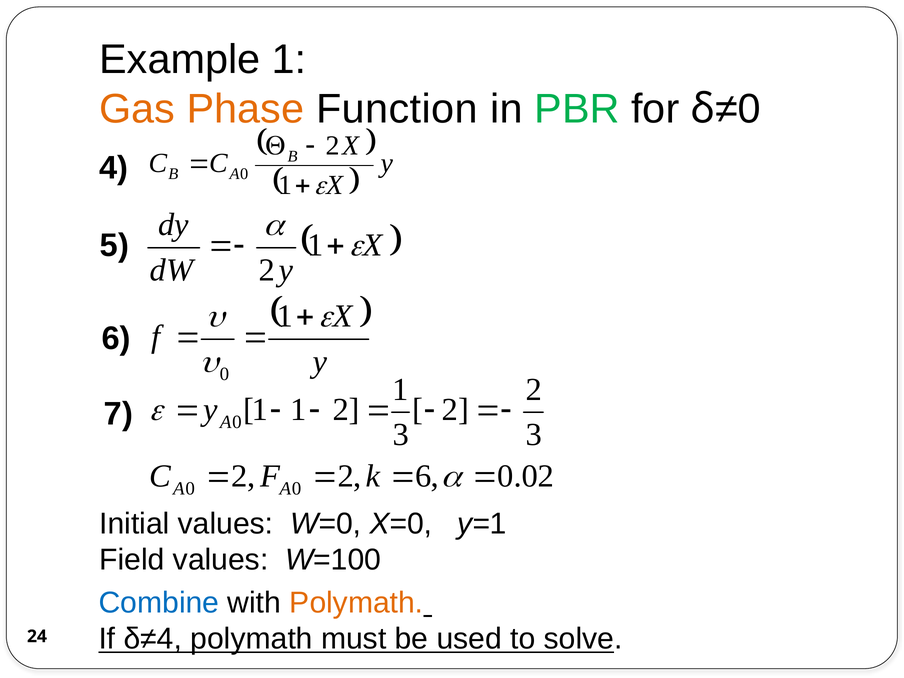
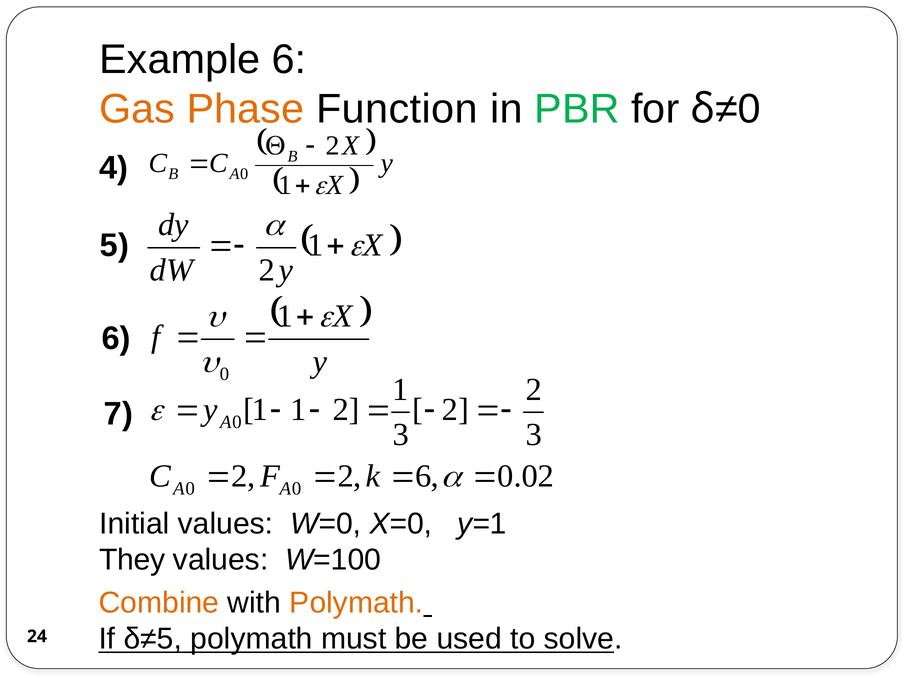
Example 1: 1 -> 6
Field: Field -> They
Combine colour: blue -> orange
δ≠4: δ≠4 -> δ≠5
